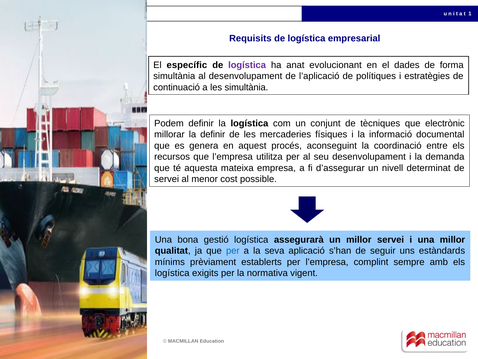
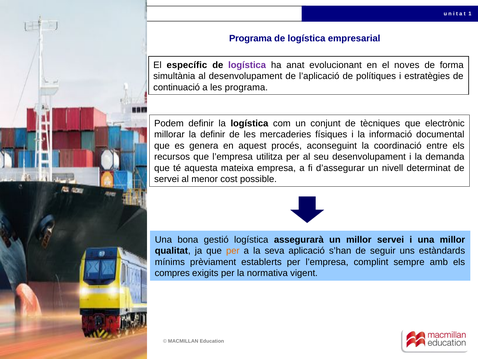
Requisits at (250, 38): Requisits -> Programa
dades: dades -> noves
les simultània: simultània -> programa
per at (233, 250) colour: blue -> orange
logística at (172, 273): logística -> compres
